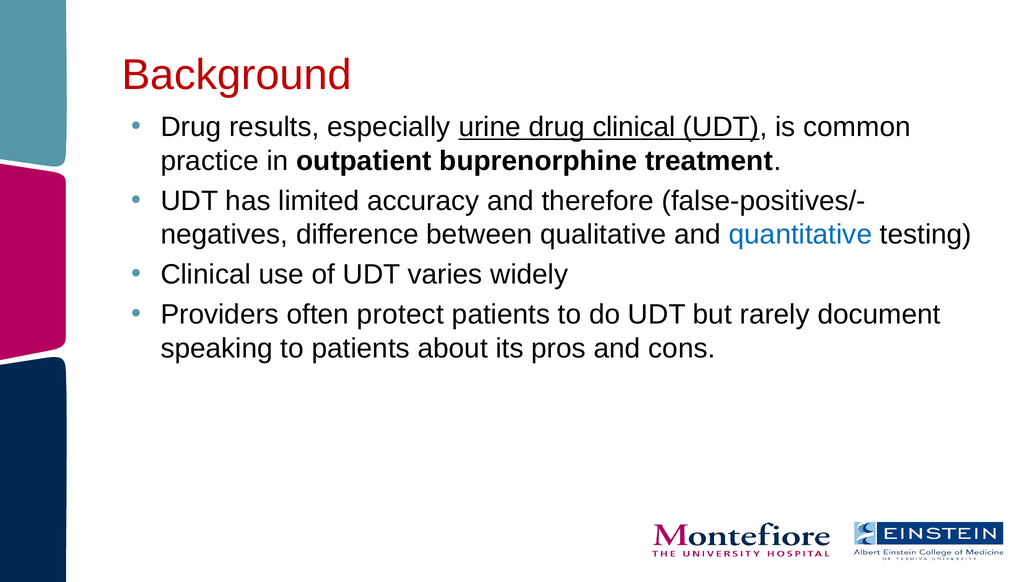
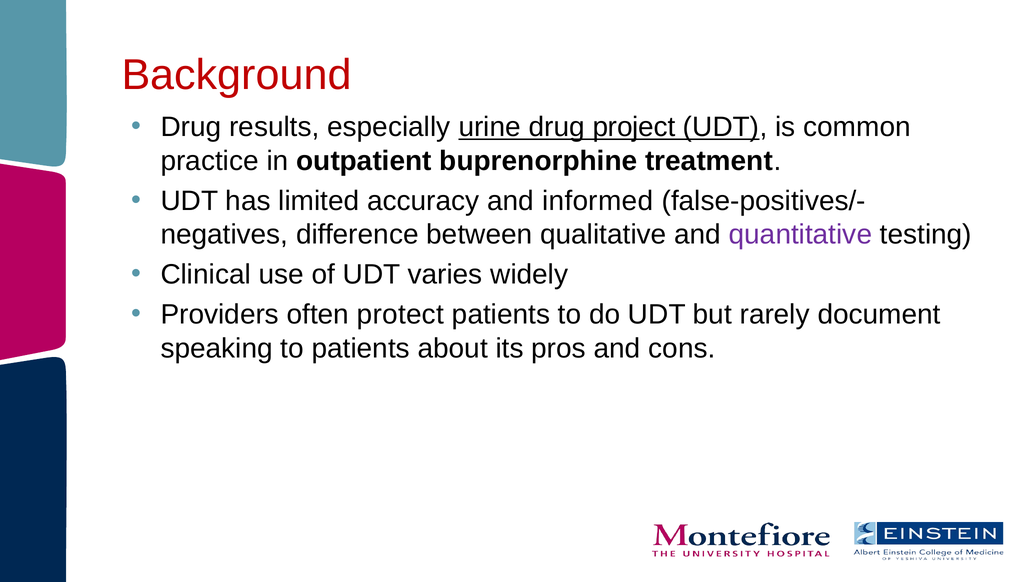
drug clinical: clinical -> project
therefore: therefore -> informed
quantitative colour: blue -> purple
